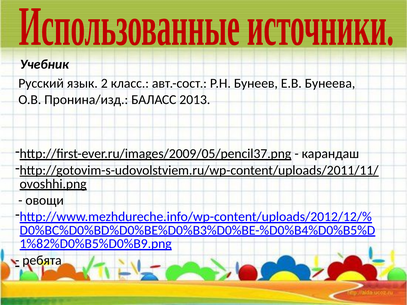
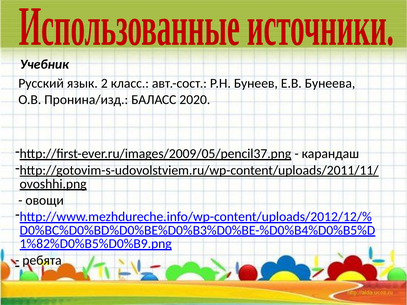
2013: 2013 -> 2020
